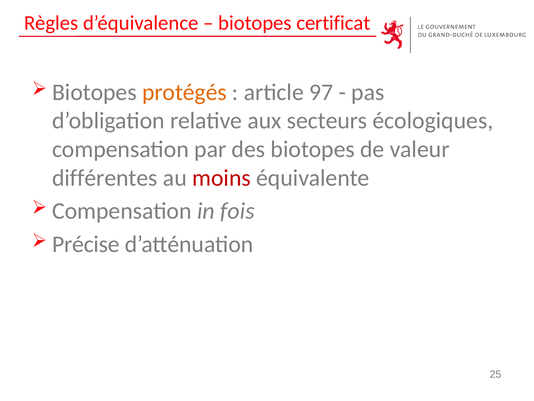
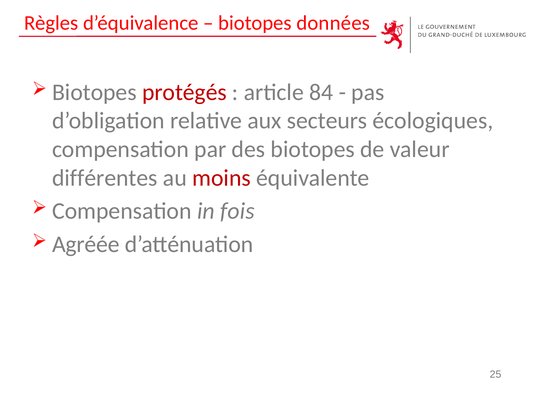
certificat: certificat -> données
protégés colour: orange -> red
97: 97 -> 84
Précise: Précise -> Agréée
